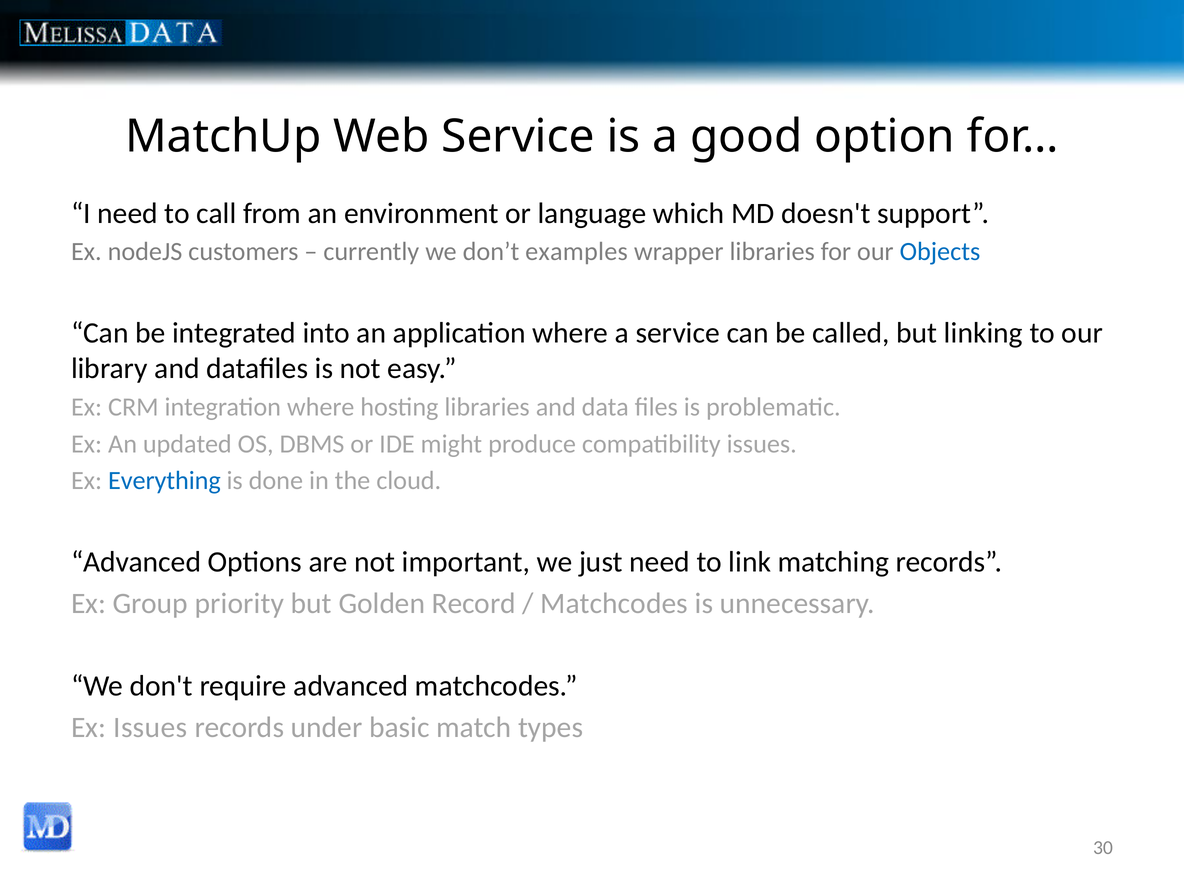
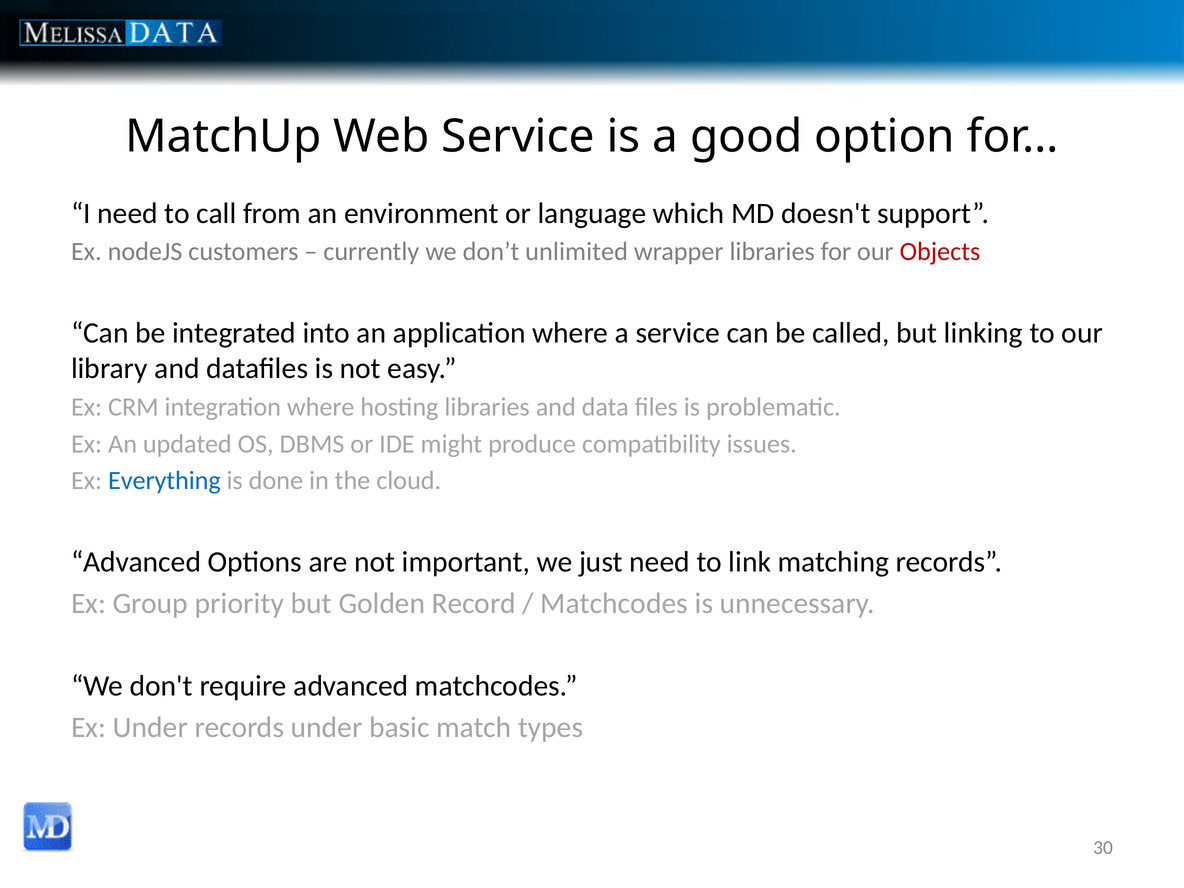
examples: examples -> unlimited
Objects colour: blue -> red
Ex Issues: Issues -> Under
